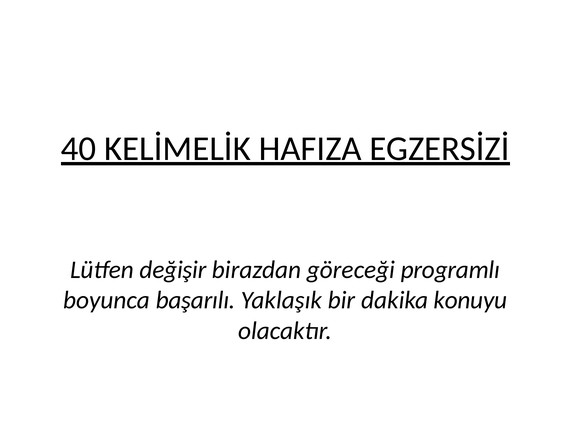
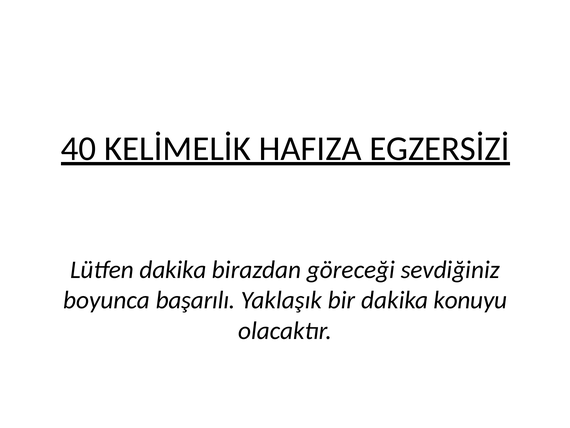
Lütfen değişir: değişir -> dakika
programlı: programlı -> sevdiğiniz
